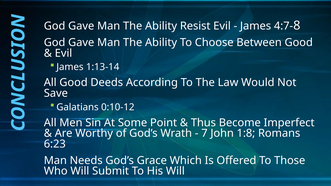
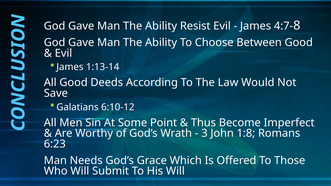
0:10-12: 0:10-12 -> 6:10-12
7: 7 -> 3
